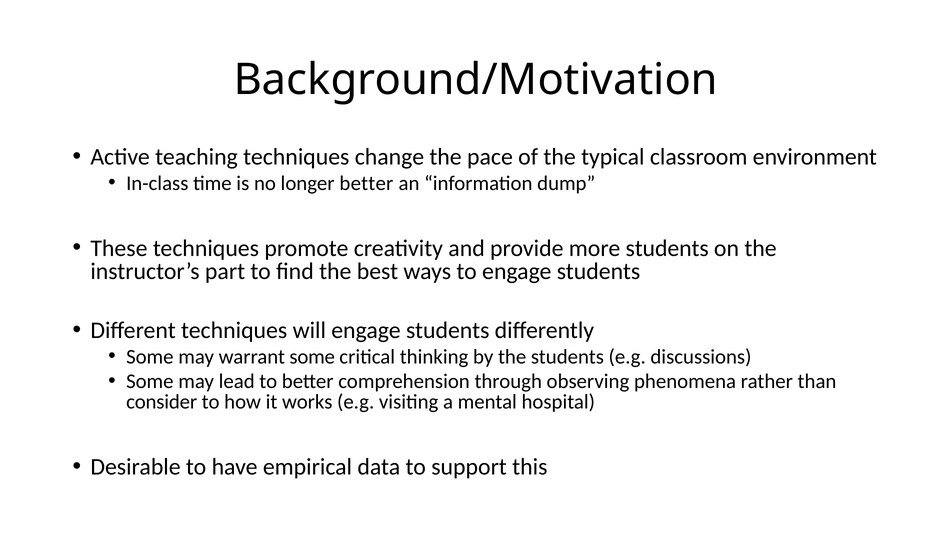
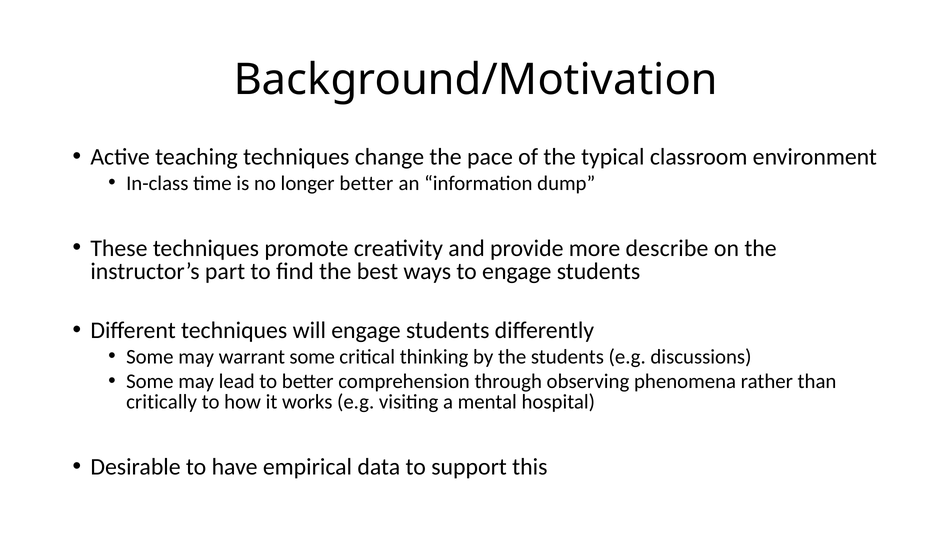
more students: students -> describe
consider: consider -> critically
